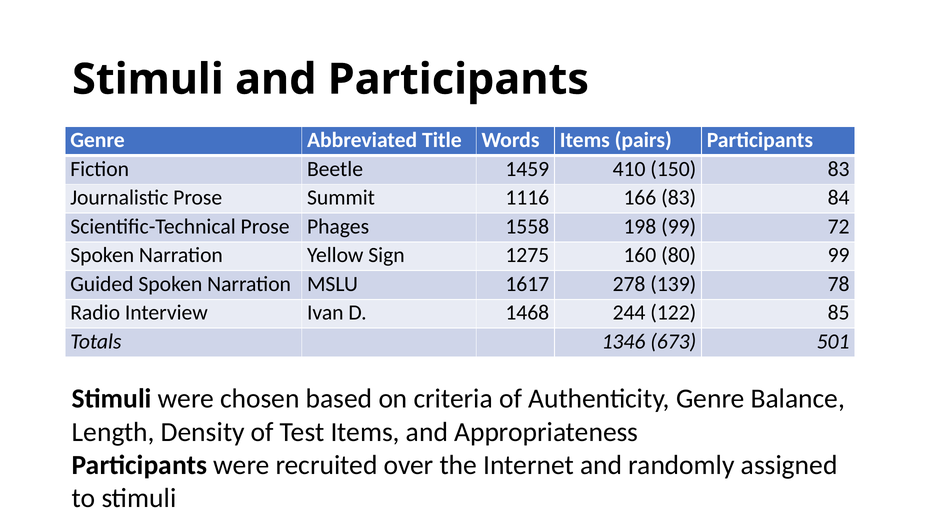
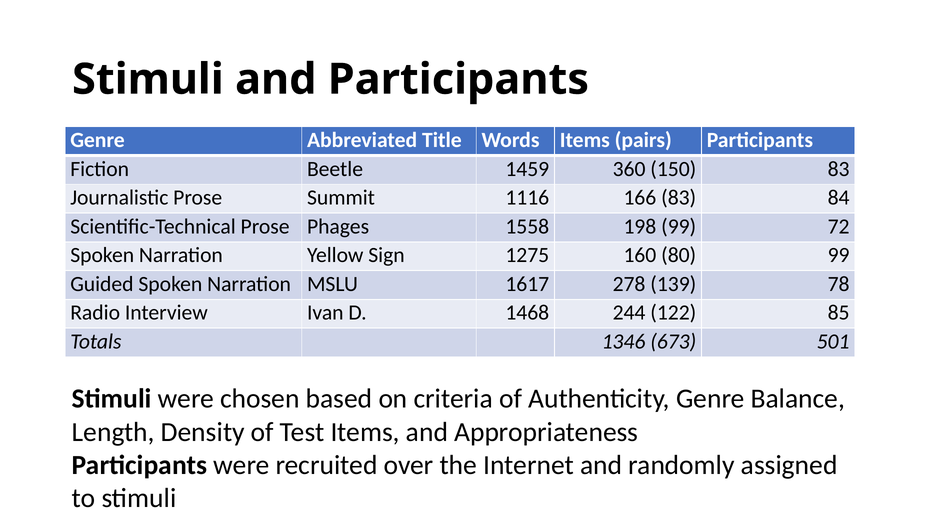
410: 410 -> 360
